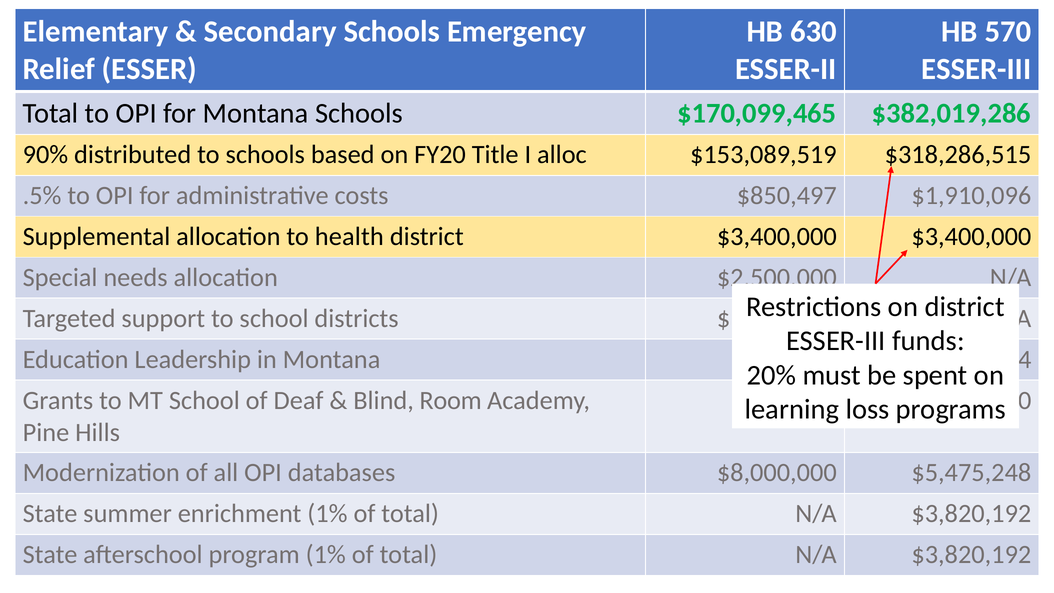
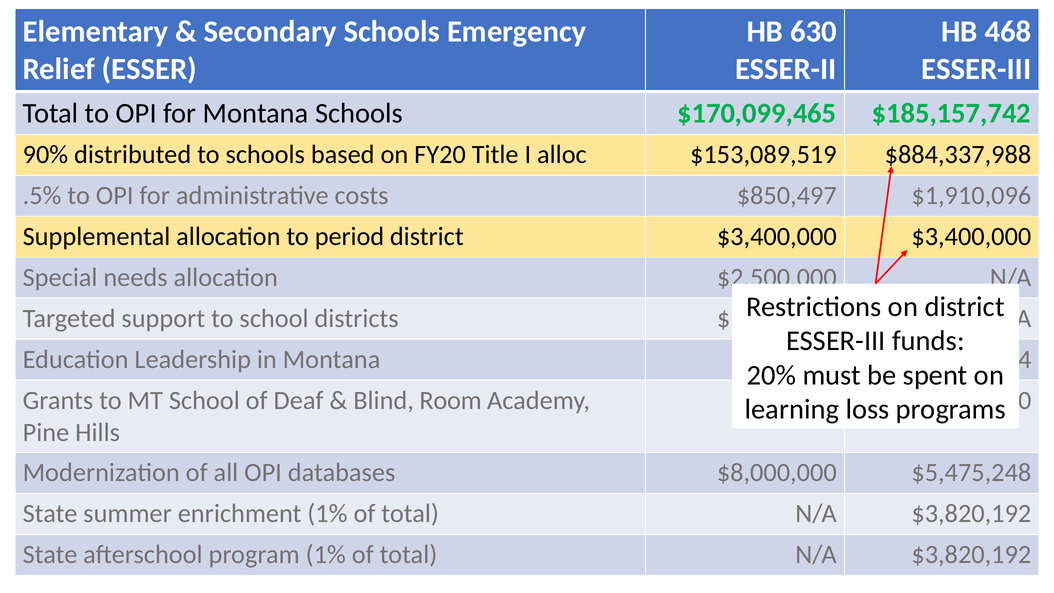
570: 570 -> 468
$382,019,286: $382,019,286 -> $185,157,742
$318,286,515: $318,286,515 -> $884,337,988
health: health -> period
